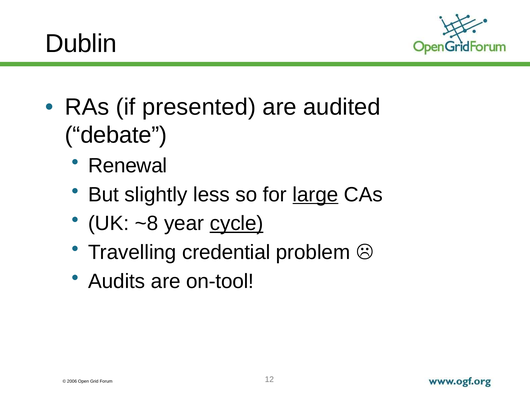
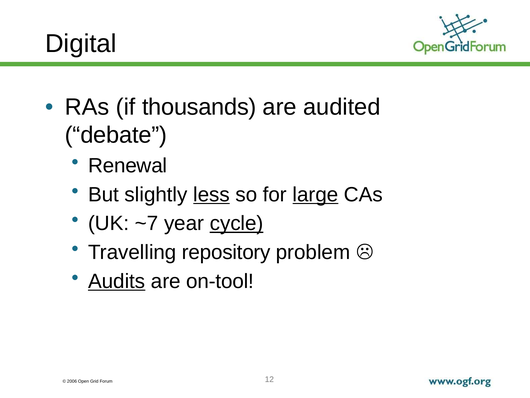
Dublin: Dublin -> Digital
presented: presented -> thousands
less underline: none -> present
~8: ~8 -> ~7
credential: credential -> repository
Audits underline: none -> present
